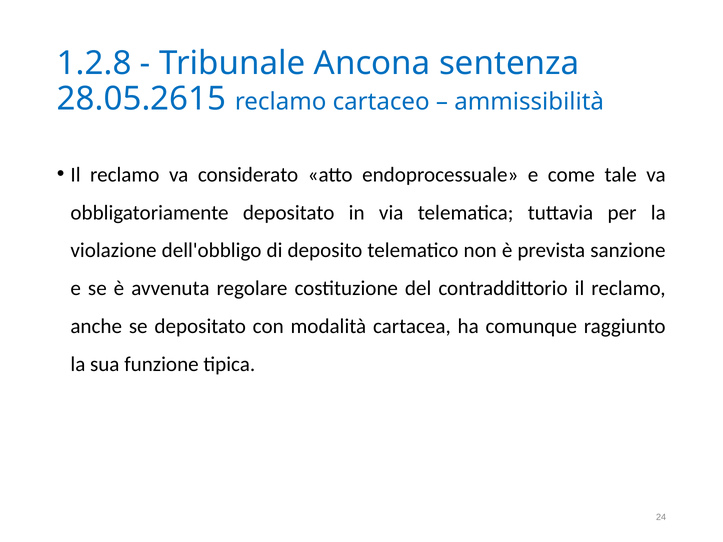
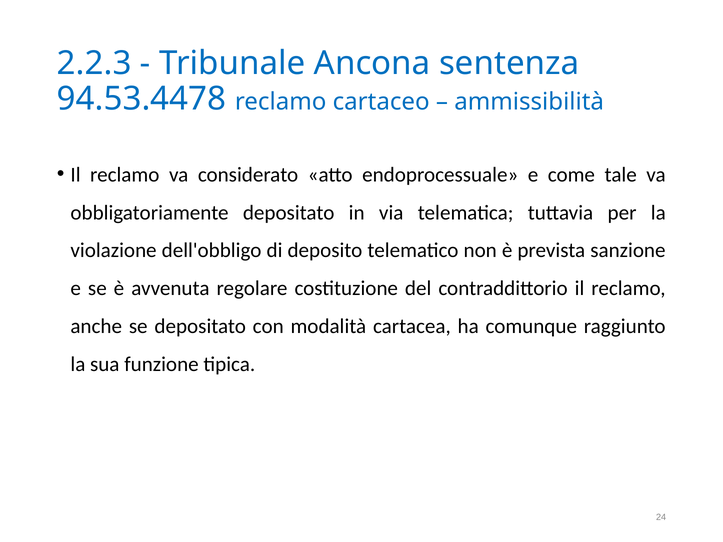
1.2.8: 1.2.8 -> 2.2.3
28.05.2615: 28.05.2615 -> 94.53.4478
